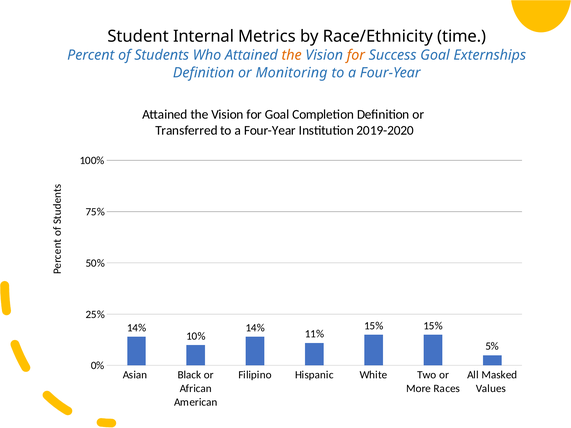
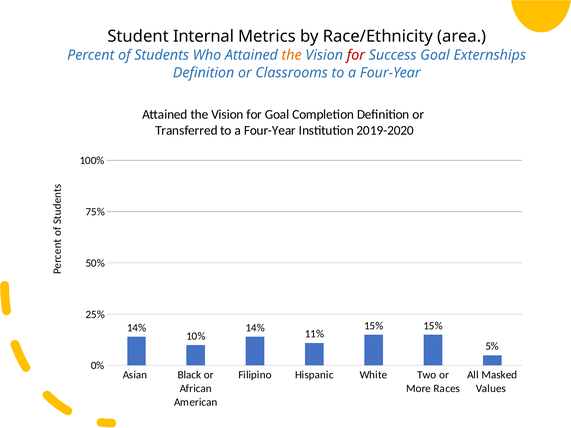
time: time -> area
for at (356, 55) colour: orange -> red
Monitoring: Monitoring -> Classrooms
